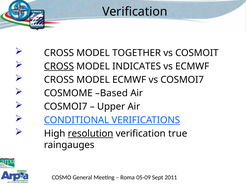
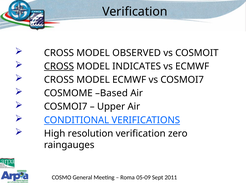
TOGETHER: TOGETHER -> OBSERVED
resolution underline: present -> none
true: true -> zero
